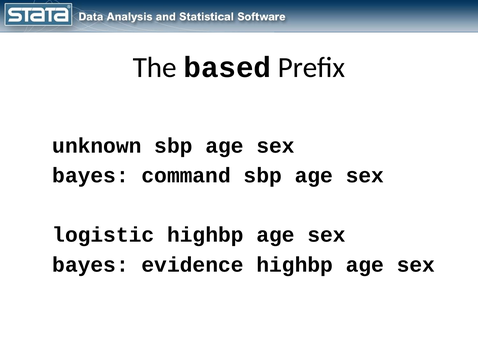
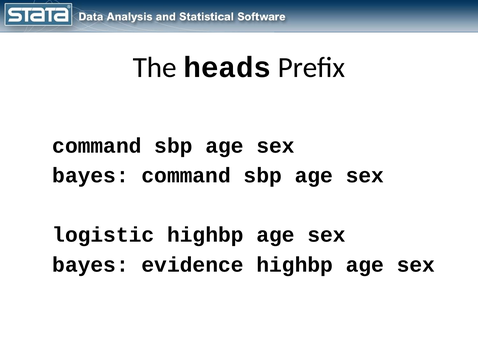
based: based -> heads
unknown at (97, 146): unknown -> command
